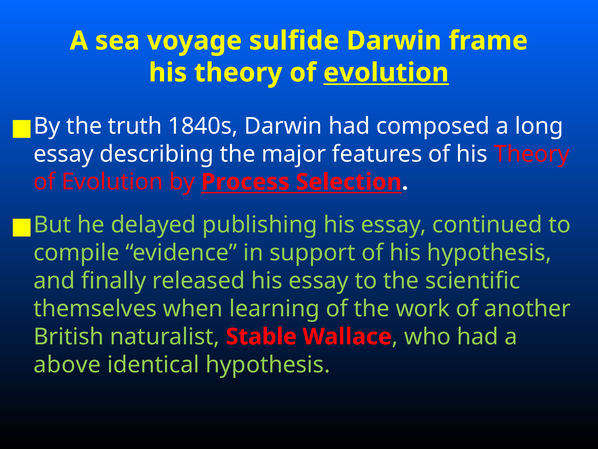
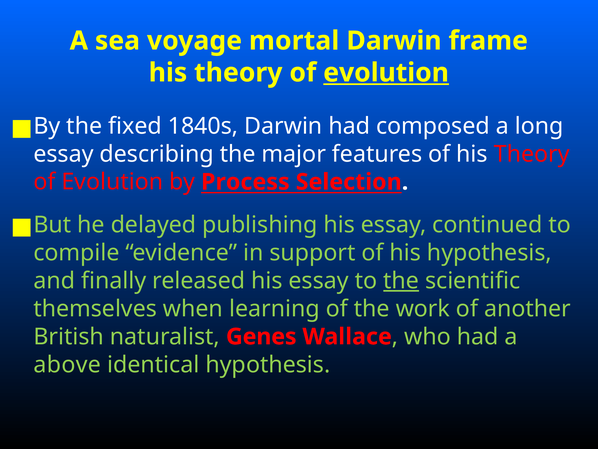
sulfide: sulfide -> mortal
truth: truth -> fixed
the at (401, 280) underline: none -> present
Stable: Stable -> Genes
